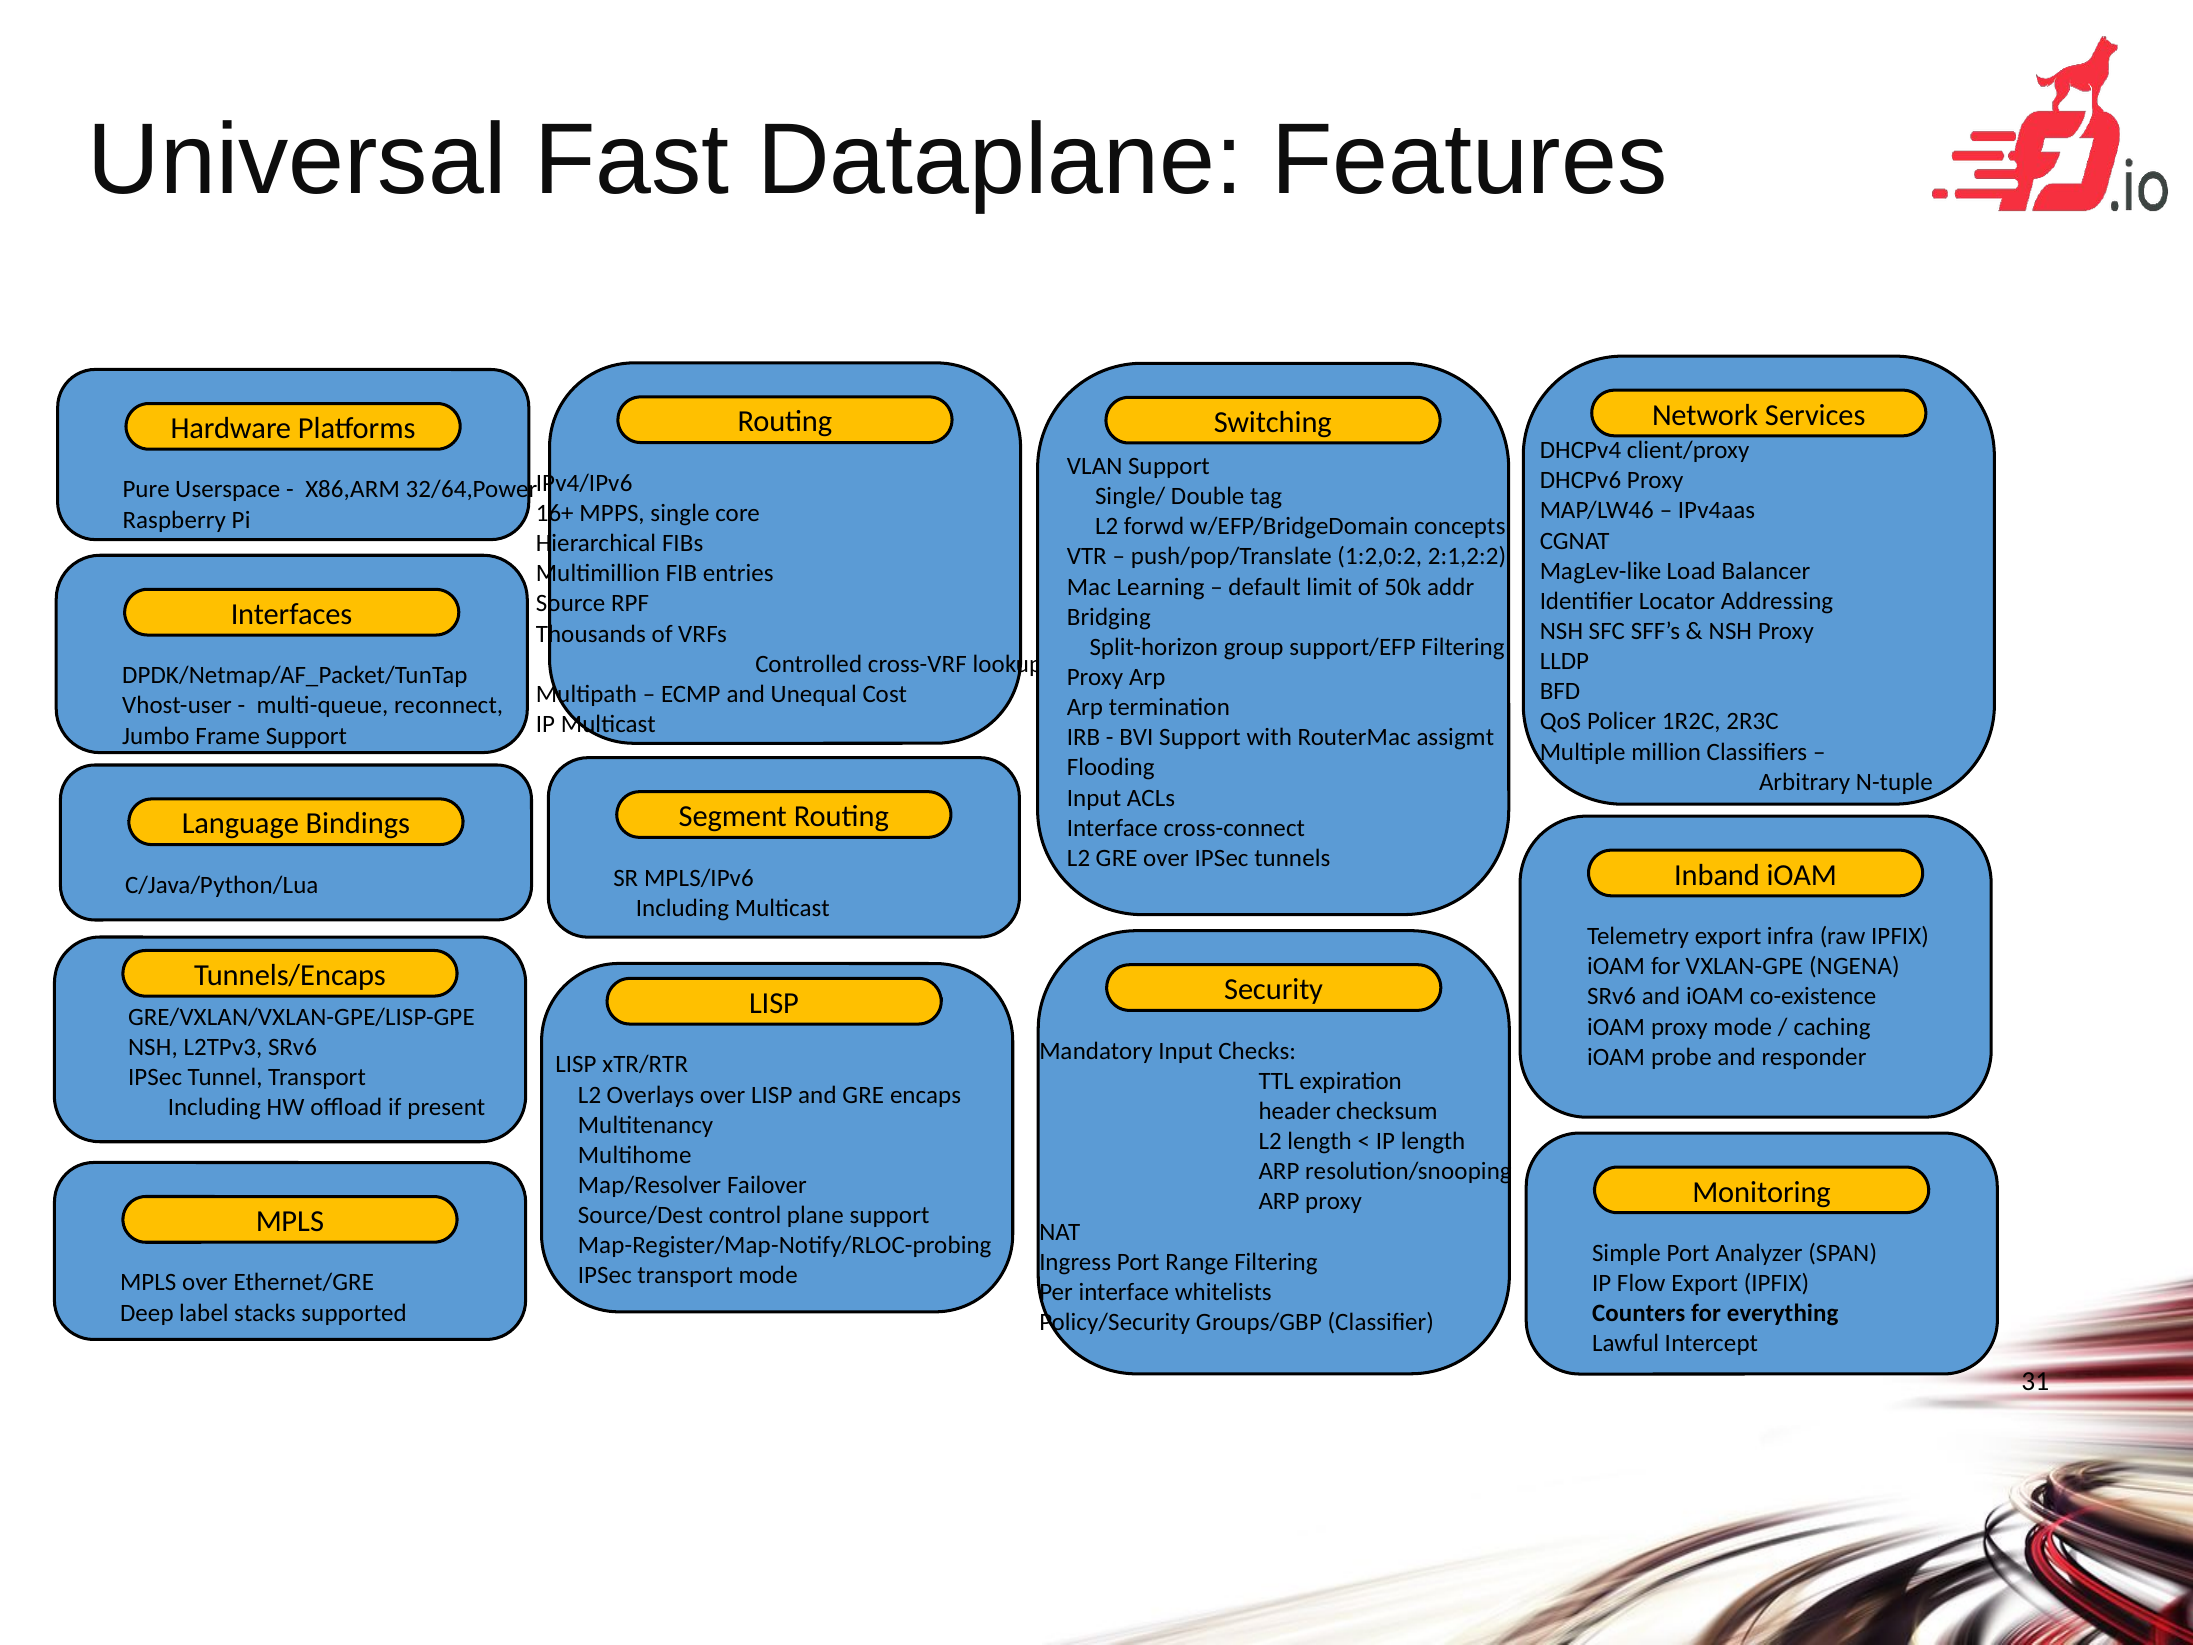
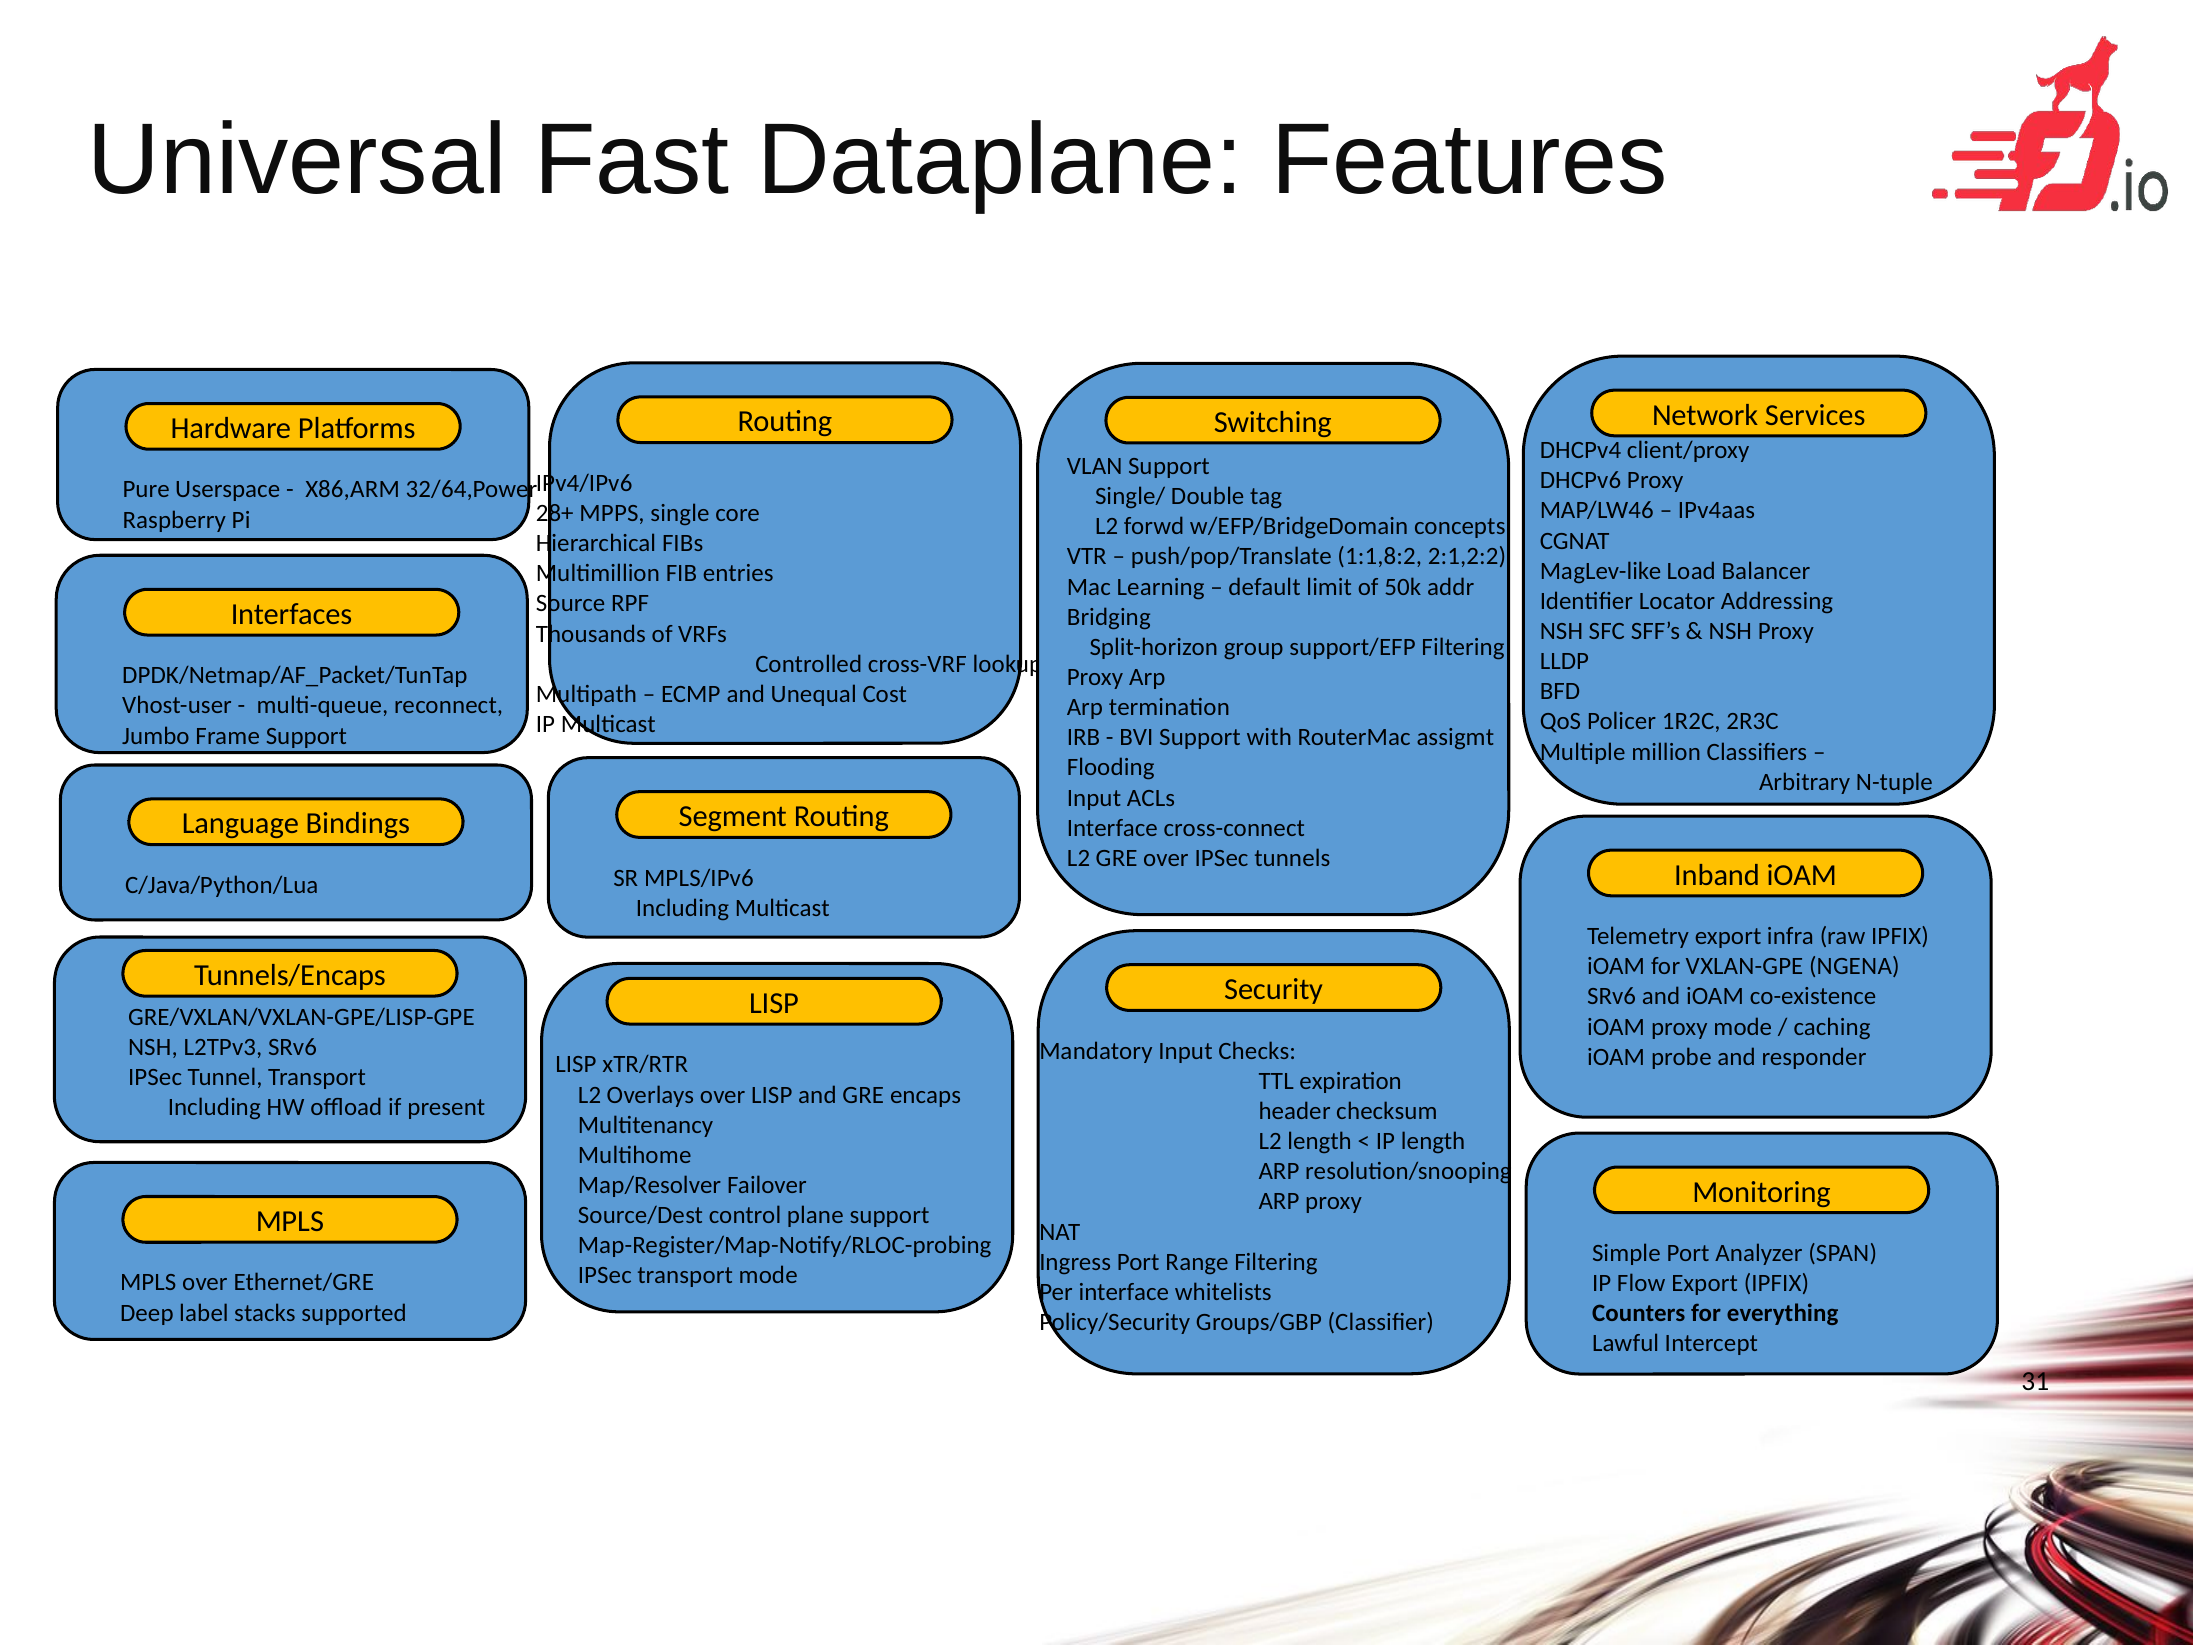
16+: 16+ -> 28+
1:2,0:2: 1:2,0:2 -> 1:1,8:2
